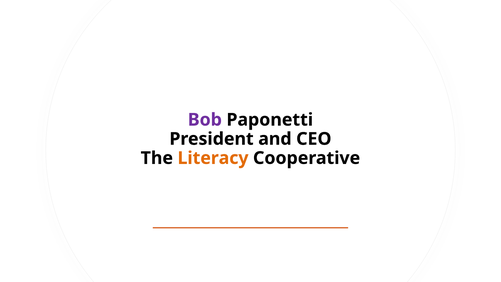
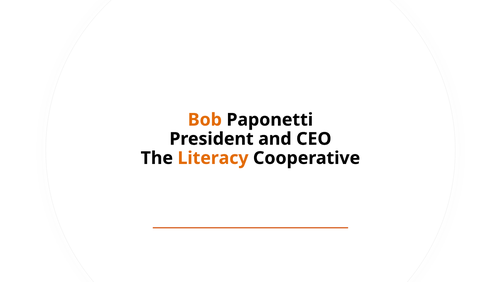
Bob colour: purple -> orange
